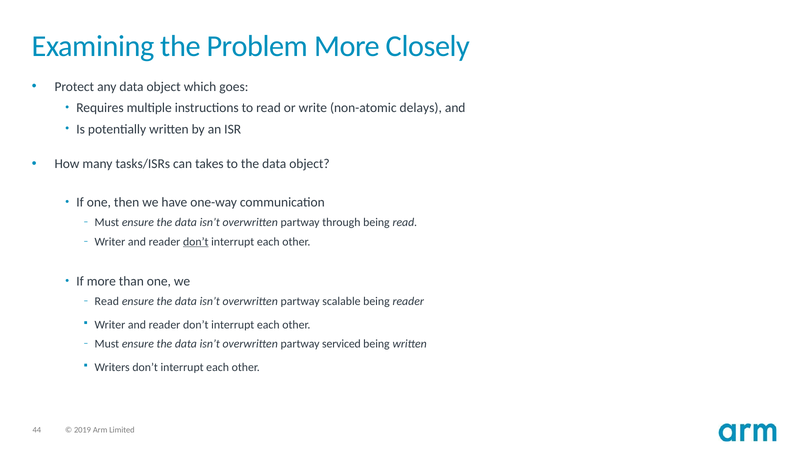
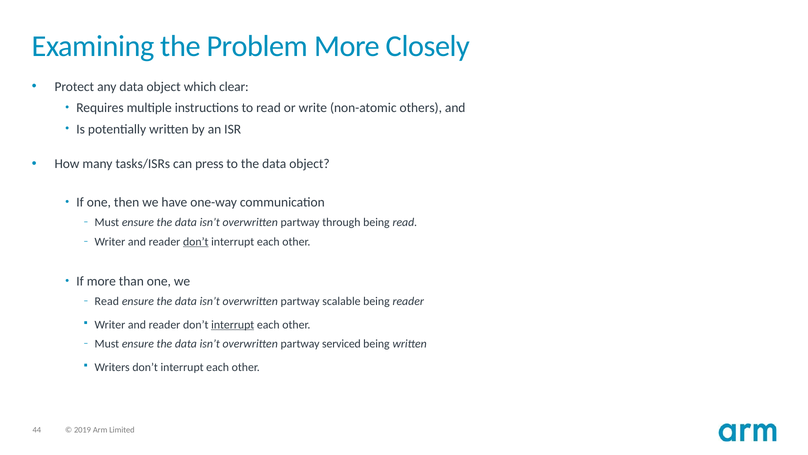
goes: goes -> clear
delays: delays -> others
takes: takes -> press
interrupt at (233, 324) underline: none -> present
